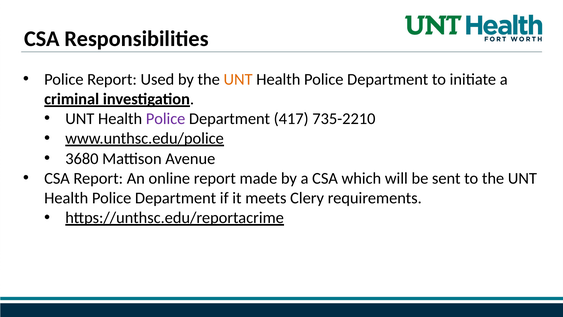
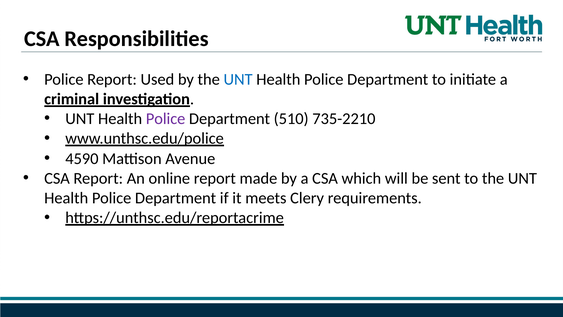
UNT at (238, 79) colour: orange -> blue
417: 417 -> 510
3680: 3680 -> 4590
